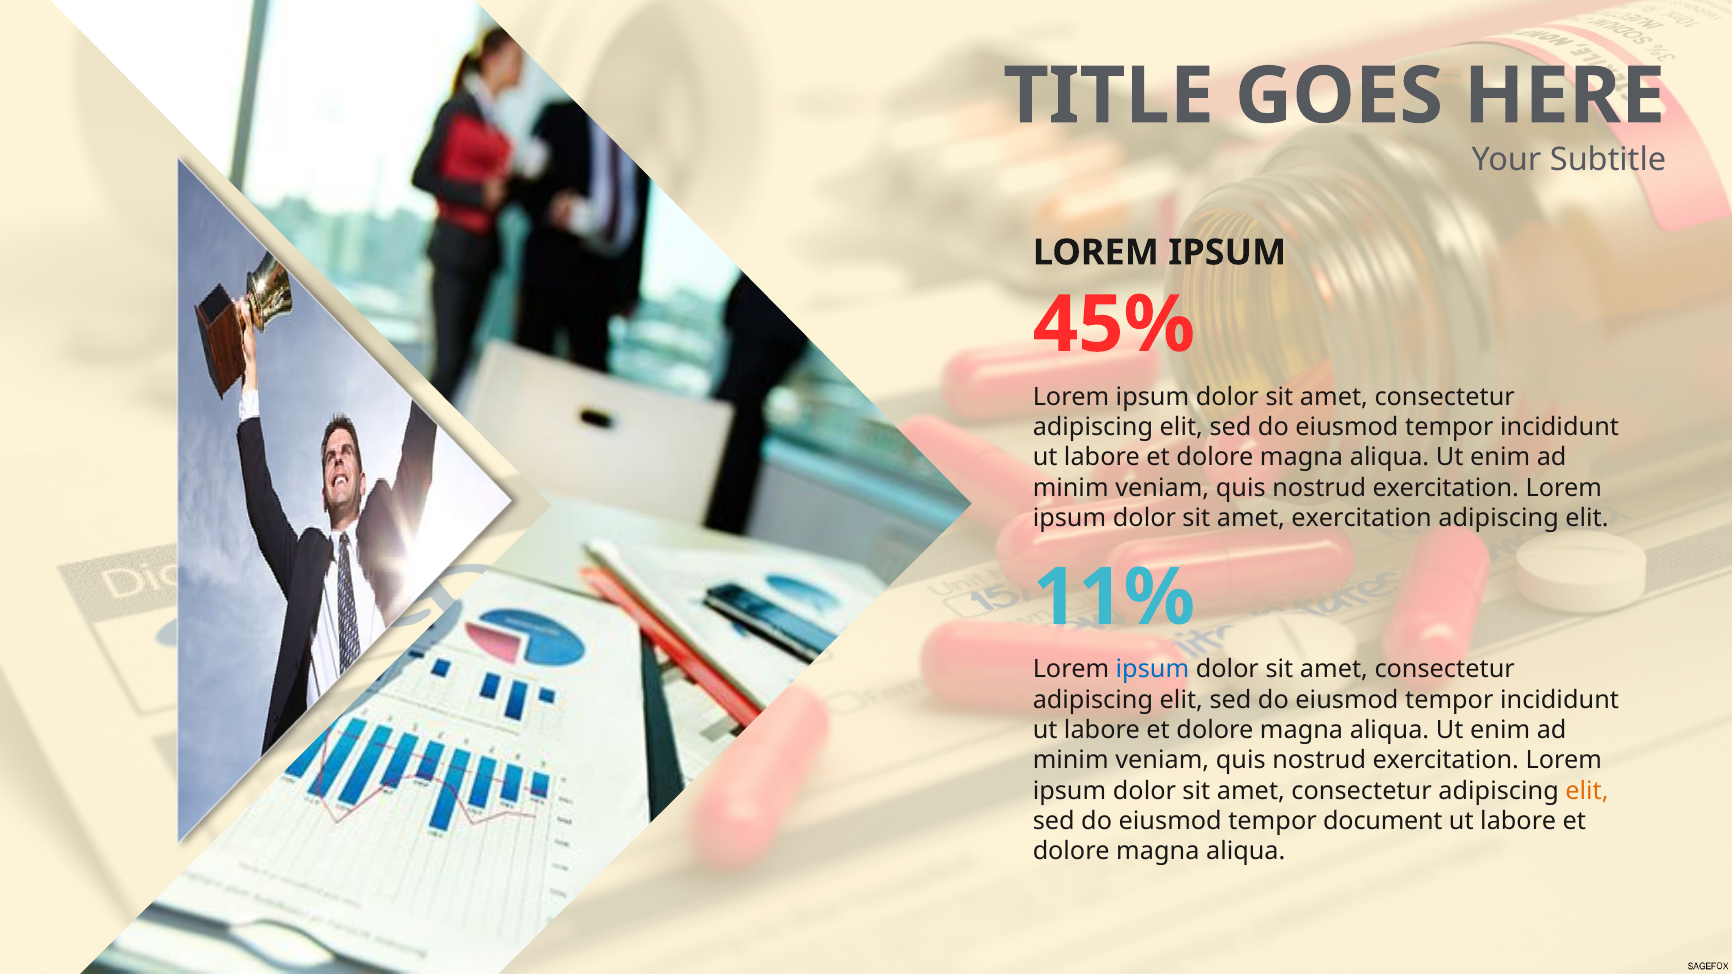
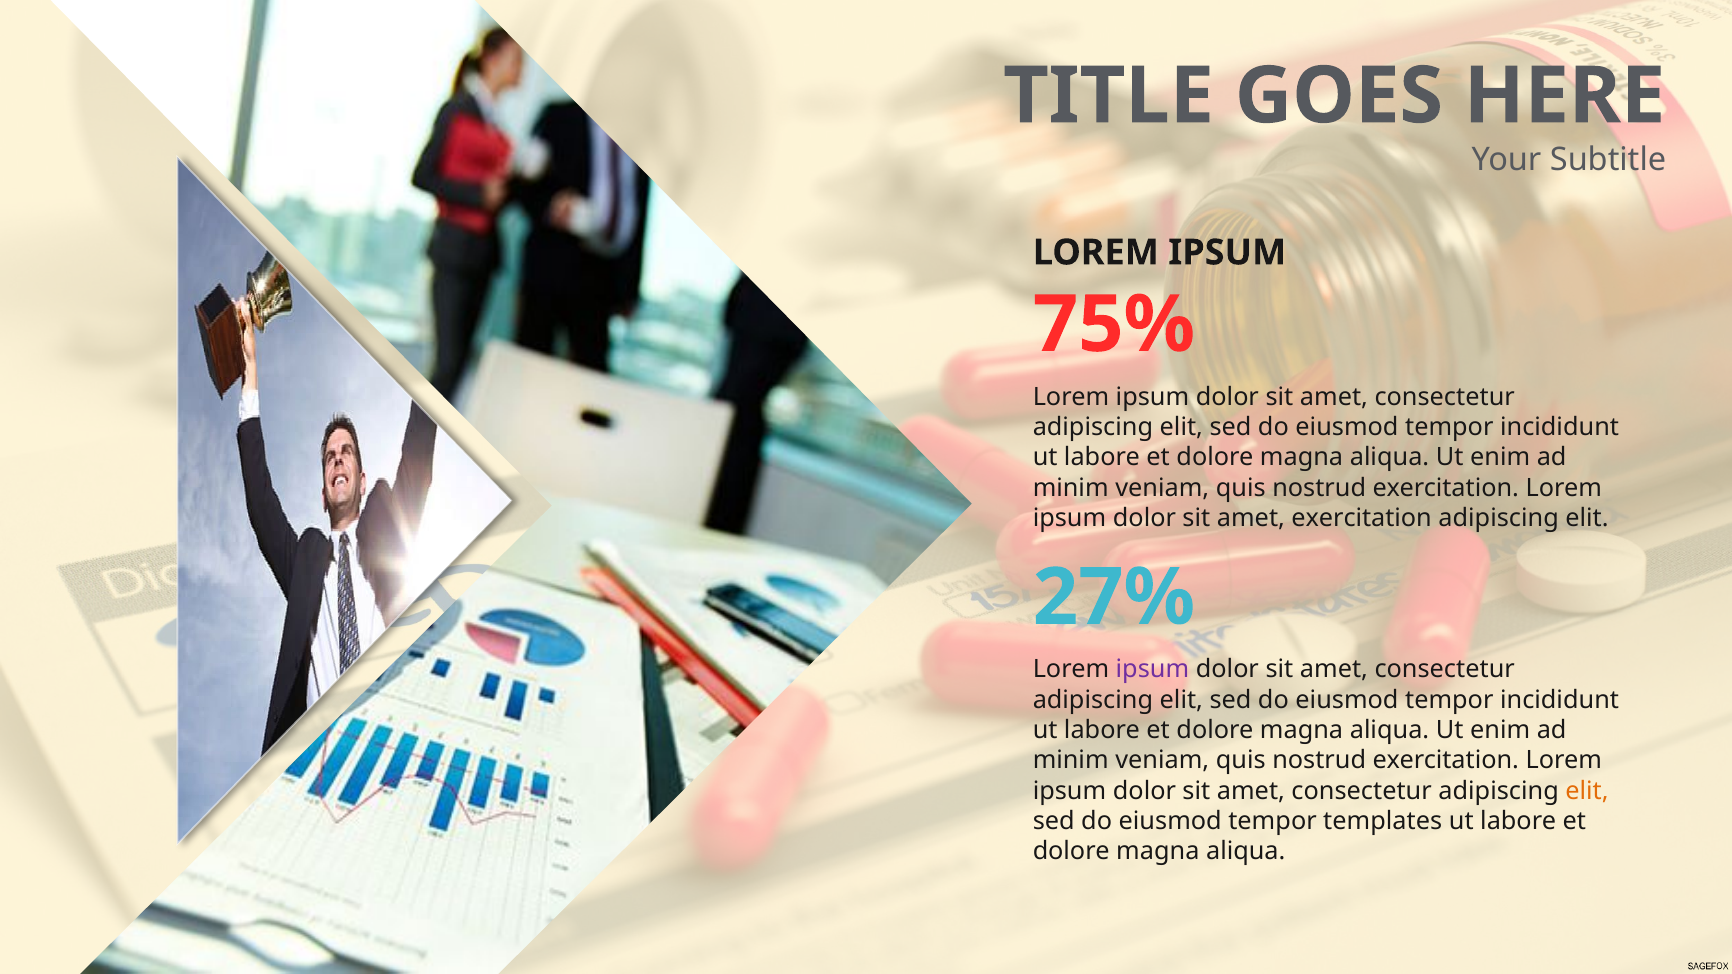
45%: 45% -> 75%
11%: 11% -> 27%
ipsum at (1152, 670) colour: blue -> purple
document: document -> templates
